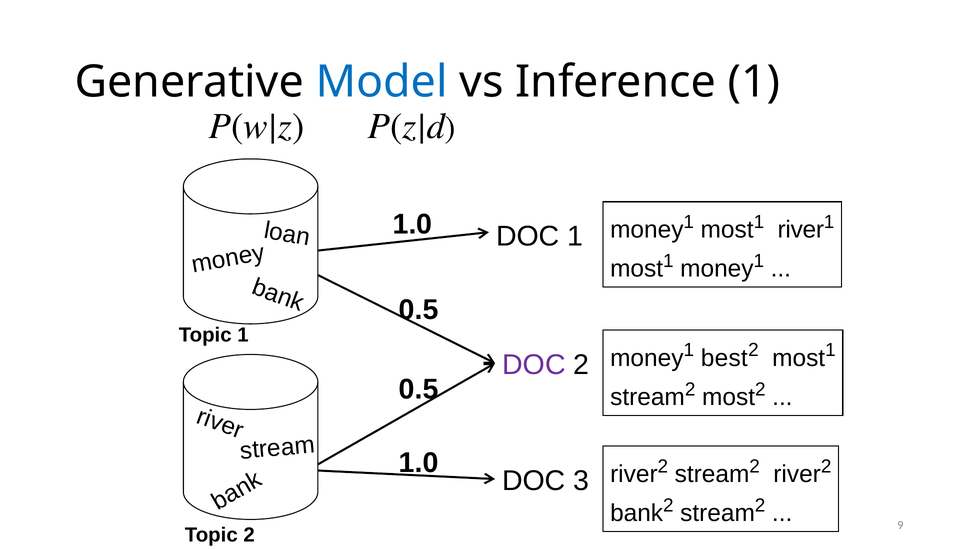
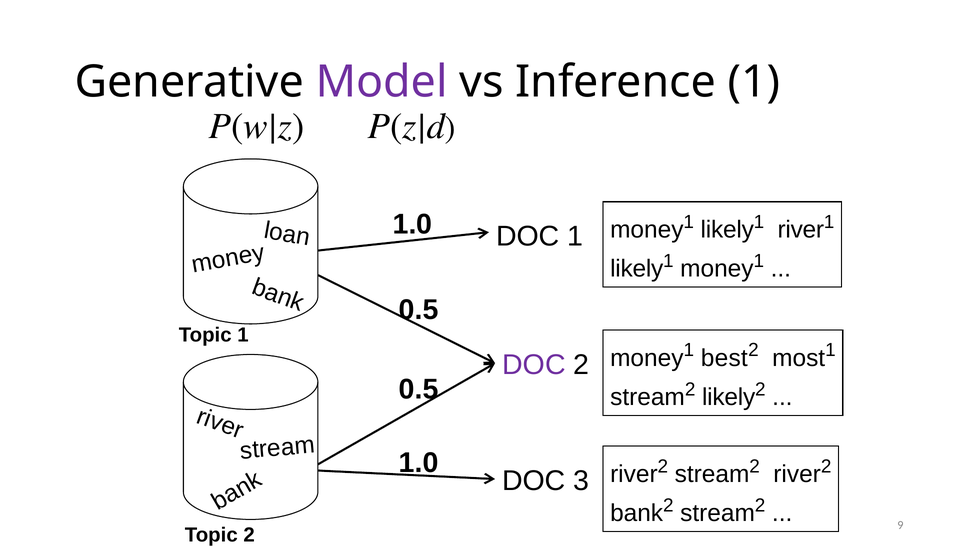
Model colour: blue -> purple
money 1 most: most -> likely
most at (637, 269): most -> likely
stream 2 most: most -> likely
